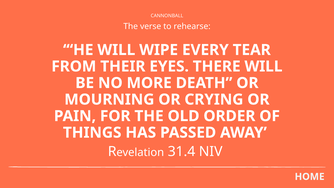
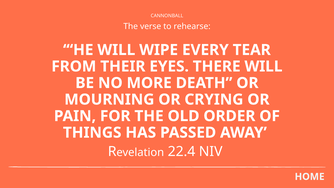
31.4: 31.4 -> 22.4
